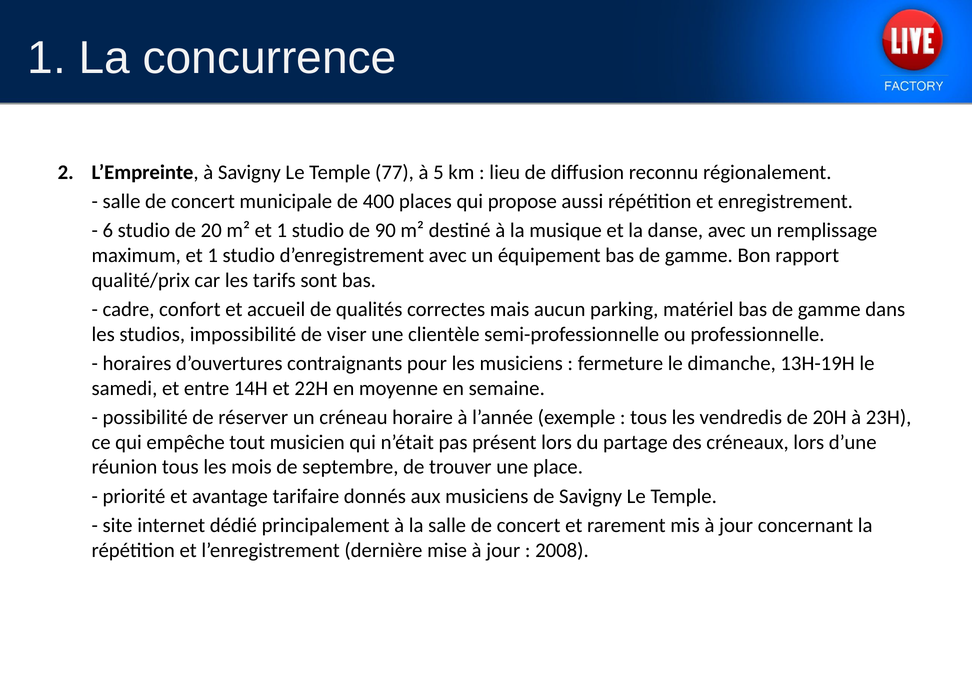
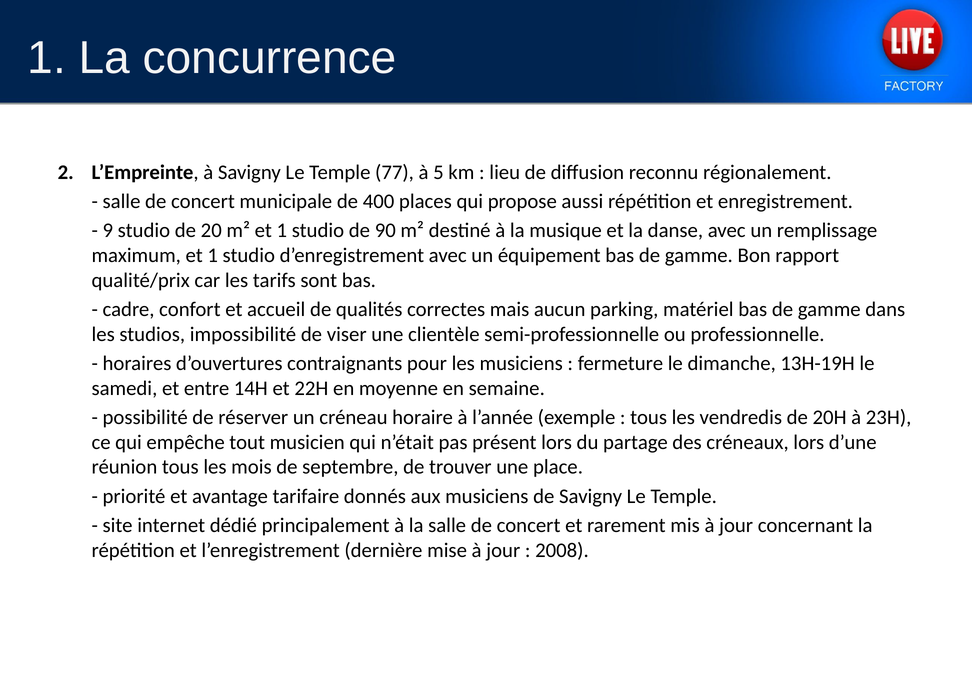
6: 6 -> 9
